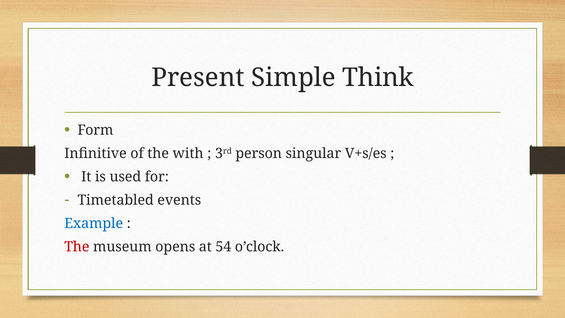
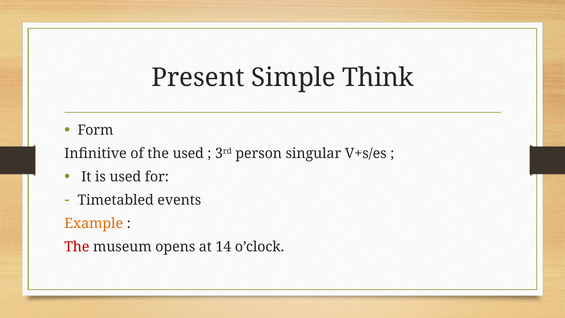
the with: with -> used
Example colour: blue -> orange
54: 54 -> 14
